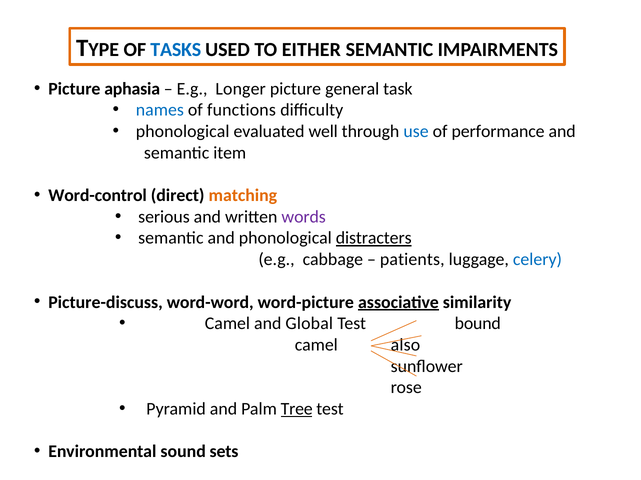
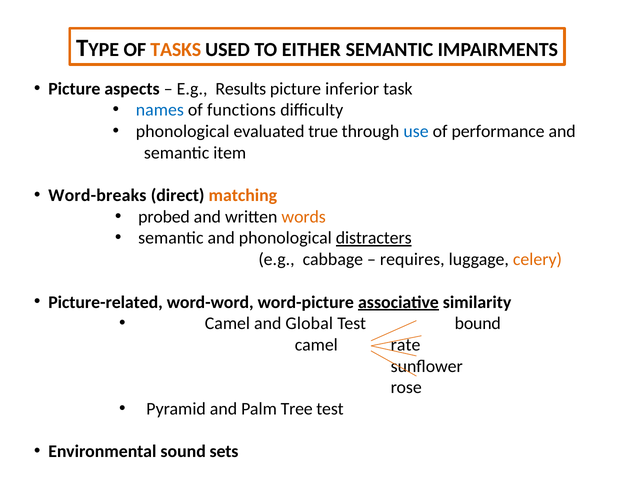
TASKS colour: blue -> orange
aphasia: aphasia -> aspects
Longer: Longer -> Results
general: general -> inferior
well: well -> true
Word-control: Word-control -> Word-breaks
serious: serious -> probed
words colour: purple -> orange
patients: patients -> requires
celery colour: blue -> orange
Picture-discuss: Picture-discuss -> Picture-related
also: also -> rate
Tree underline: present -> none
